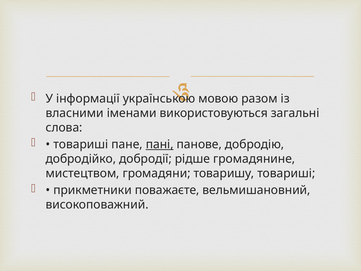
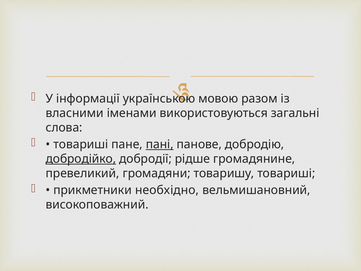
добродійко underline: none -> present
мистецтвом: мистецтвом -> превеликий
поважаєте: поважаєте -> необхідно
